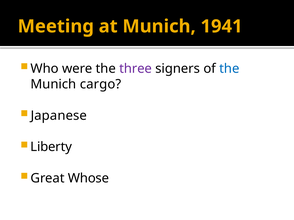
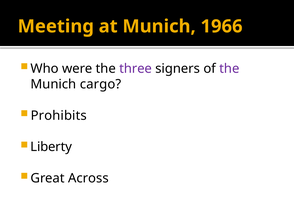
1941: 1941 -> 1966
the at (229, 69) colour: blue -> purple
Japanese: Japanese -> Prohibits
Whose: Whose -> Across
